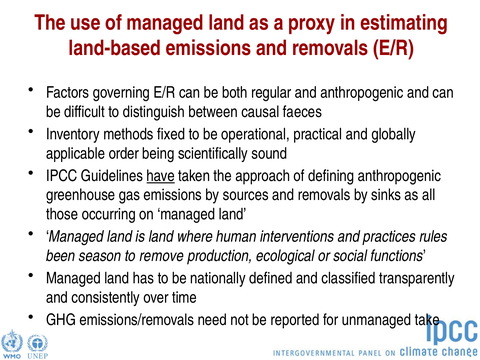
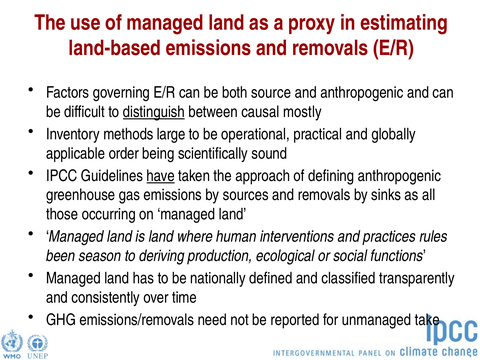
regular: regular -> source
distinguish underline: none -> present
faeces: faeces -> mostly
fixed: fixed -> large
remove: remove -> deriving
